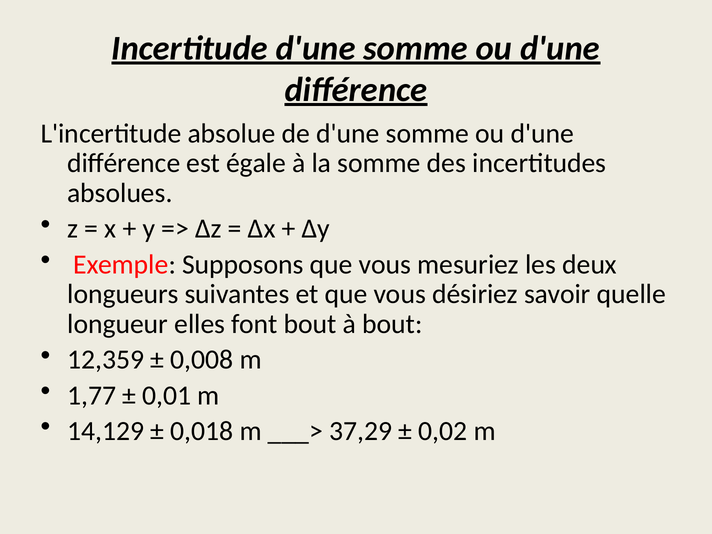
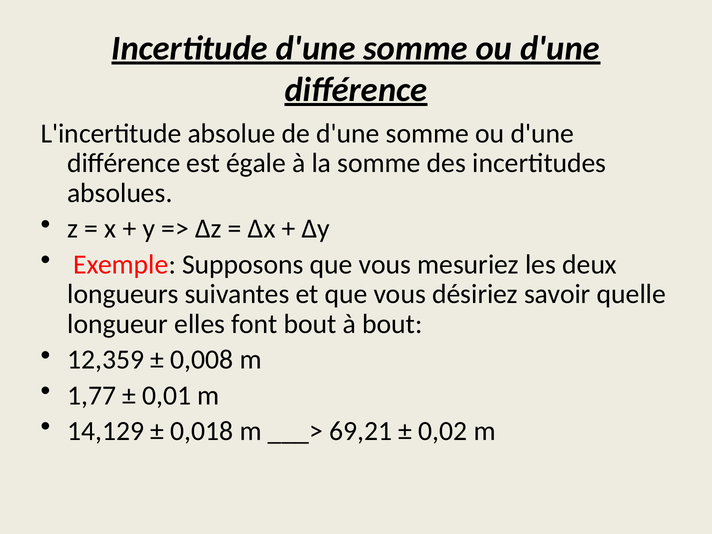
37,29: 37,29 -> 69,21
